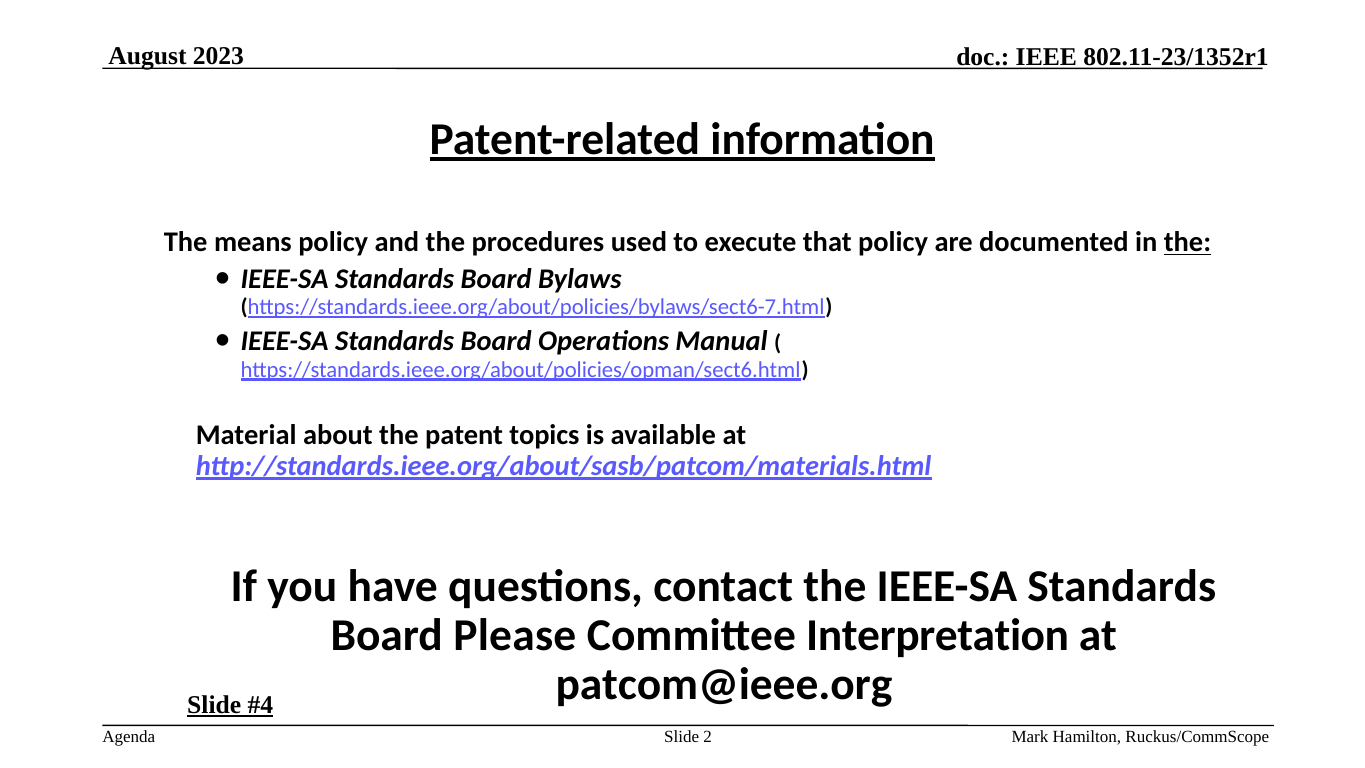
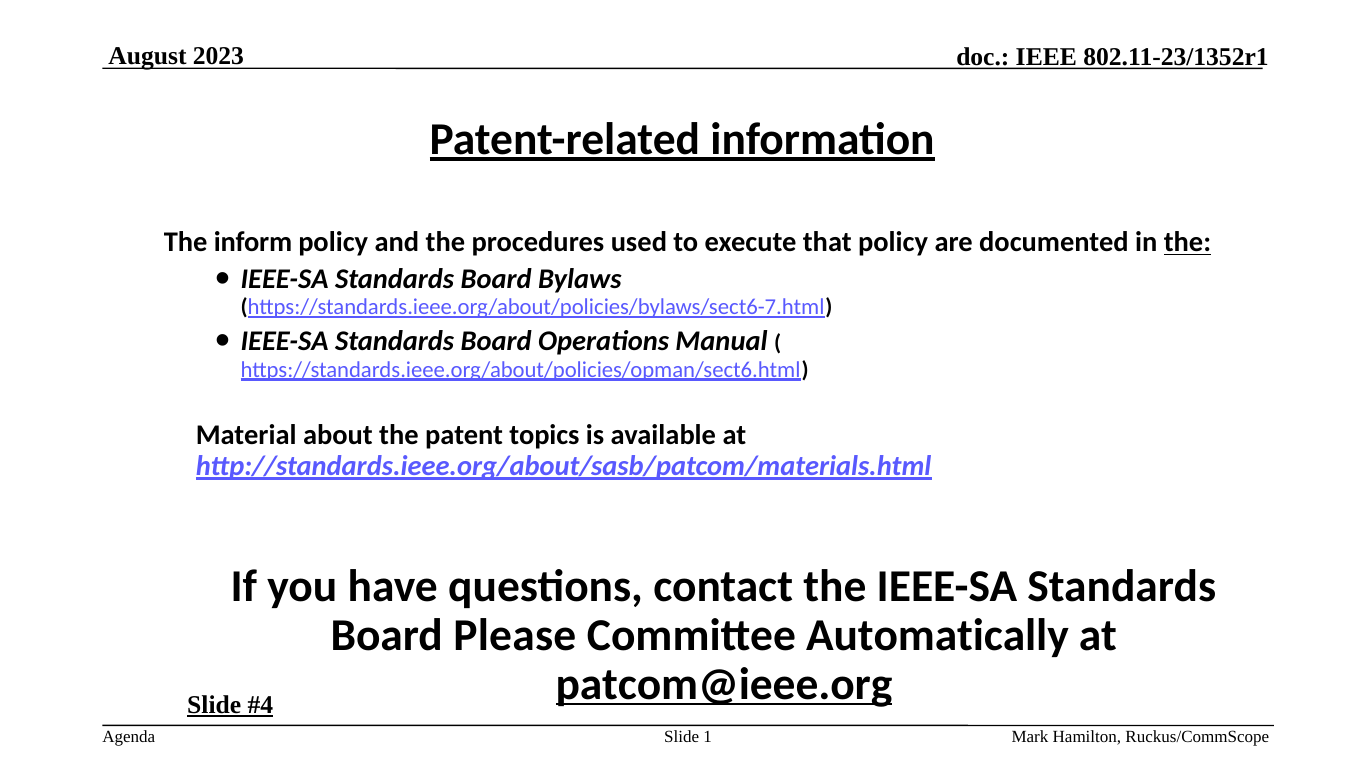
means: means -> inform
Interpretation: Interpretation -> Automatically
patcom@ieee.org underline: none -> present
2: 2 -> 1
